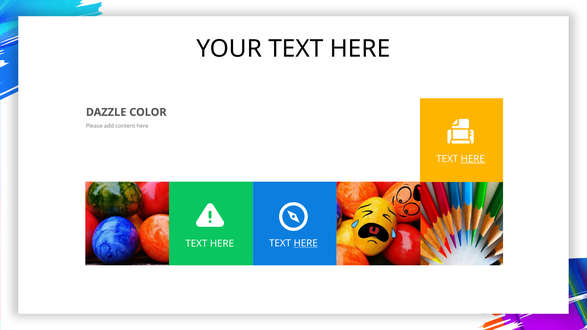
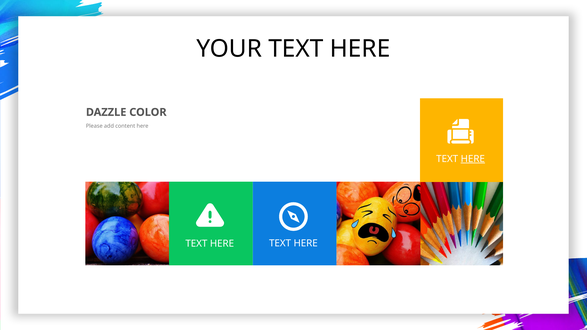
HERE at (306, 243) underline: present -> none
